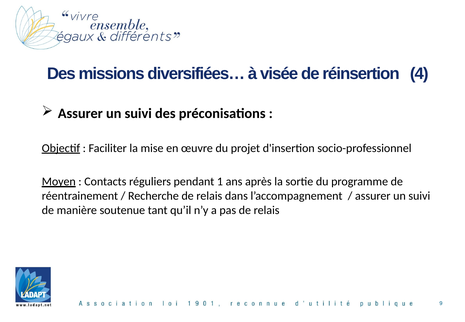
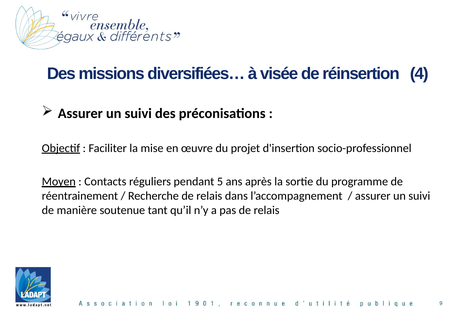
1: 1 -> 5
